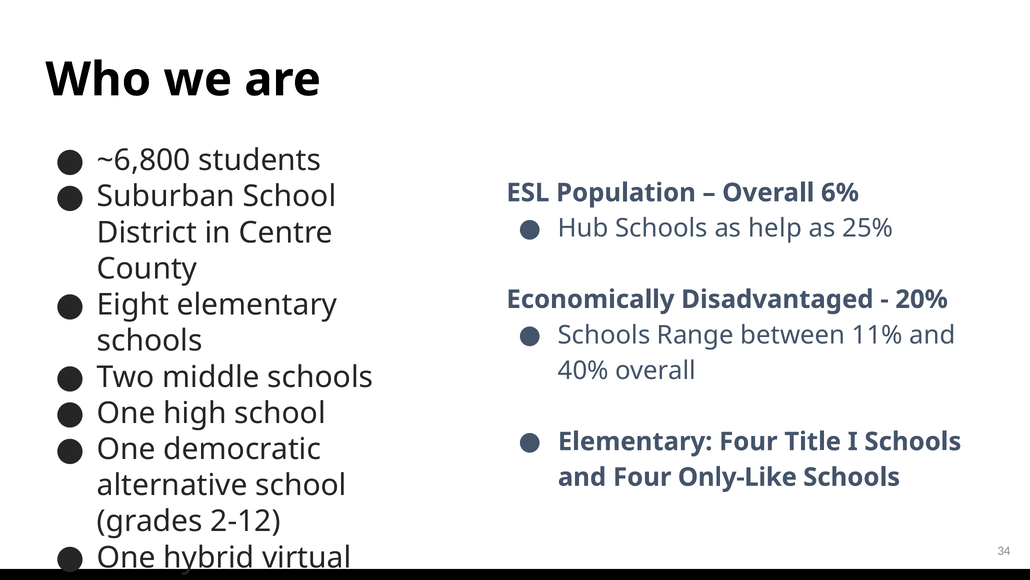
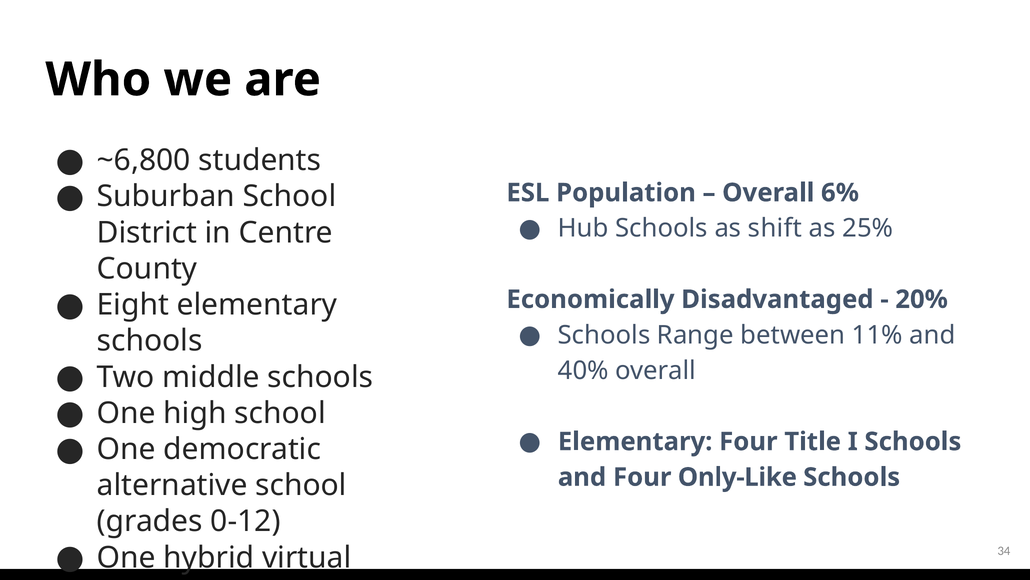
help: help -> shift
2-12: 2-12 -> 0-12
